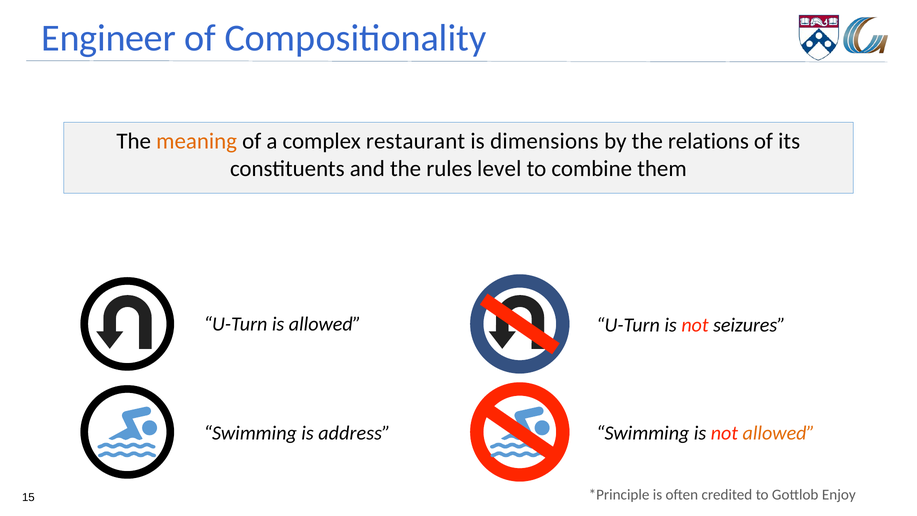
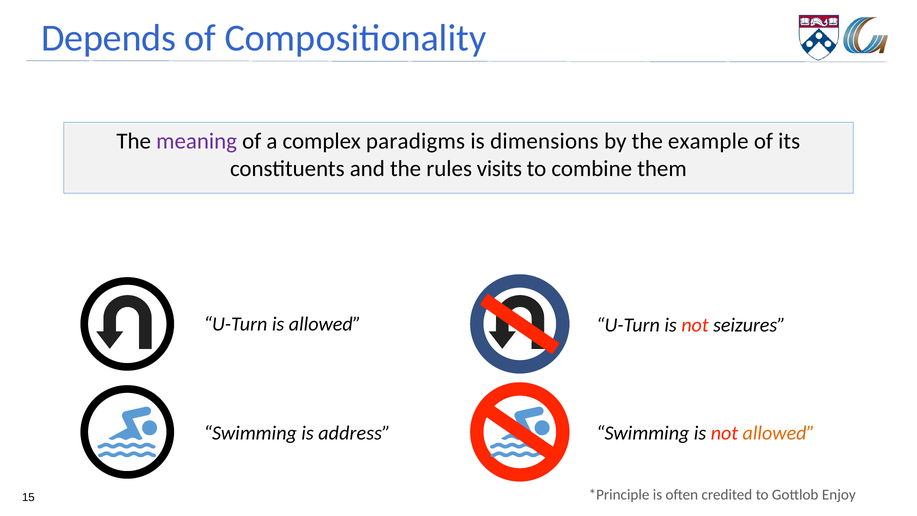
Engineer: Engineer -> Depends
meaning colour: orange -> purple
restaurant: restaurant -> paradigms
relations: relations -> example
level: level -> visits
